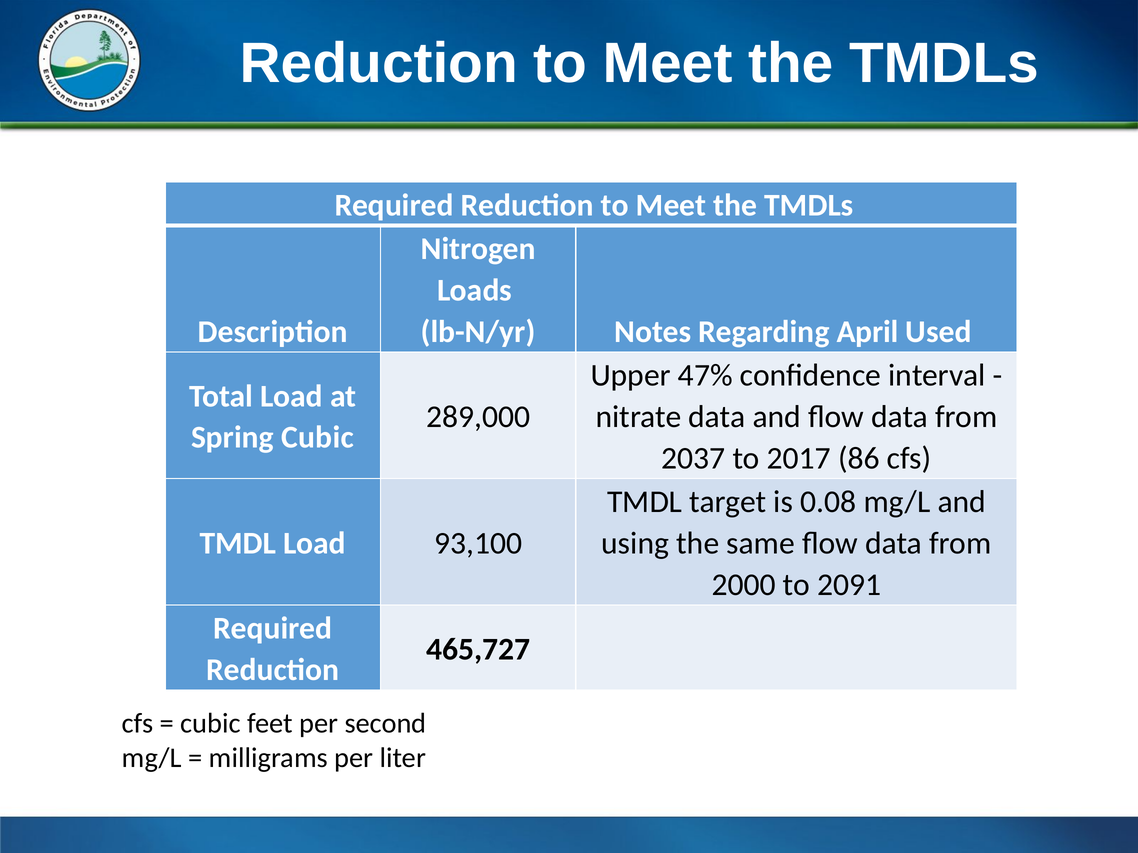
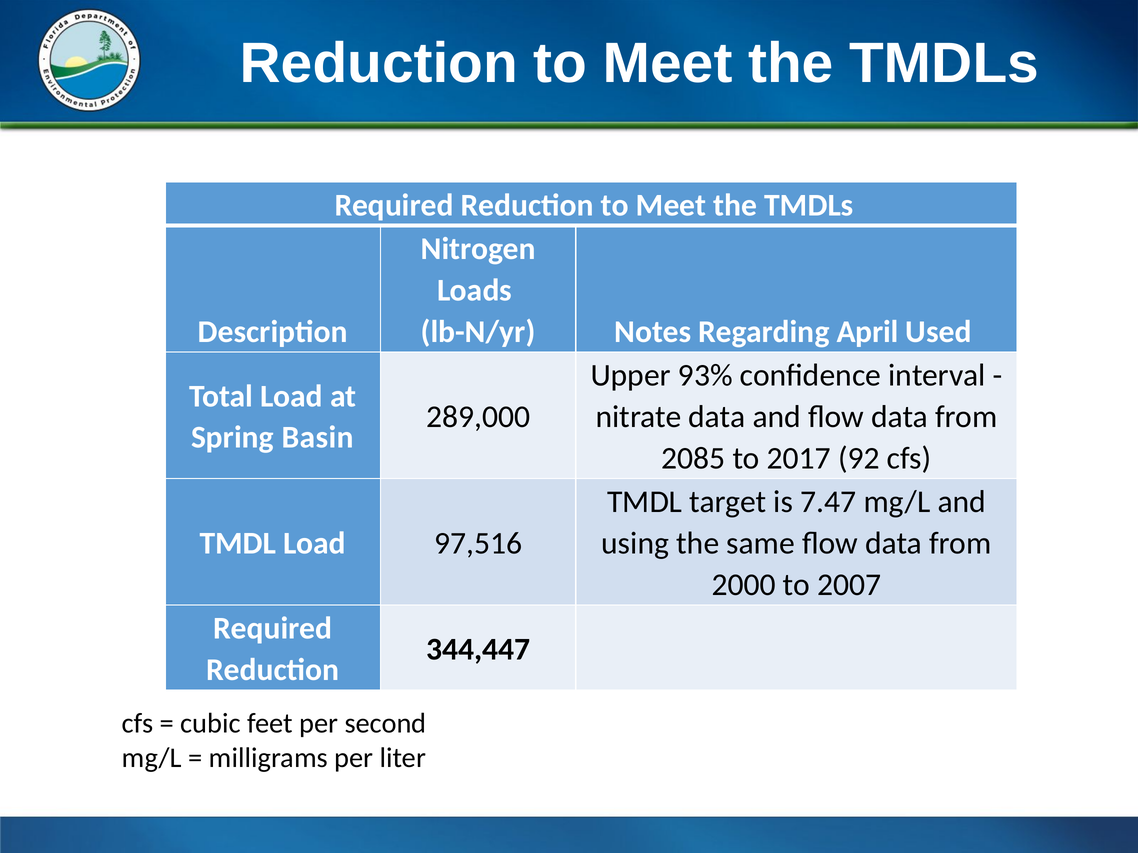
47%: 47% -> 93%
Spring Cubic: Cubic -> Basin
2037: 2037 -> 2085
86: 86 -> 92
0.08: 0.08 -> 7.47
93,100: 93,100 -> 97,516
2091: 2091 -> 2007
465,727: 465,727 -> 344,447
